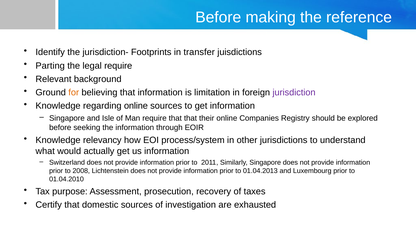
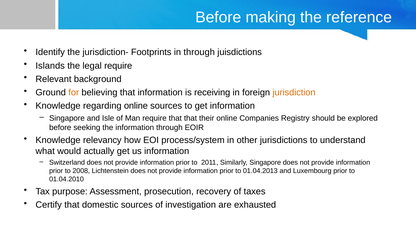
in transfer: transfer -> through
Parting: Parting -> Islands
limitation: limitation -> receiving
jurisdiction colour: purple -> orange
